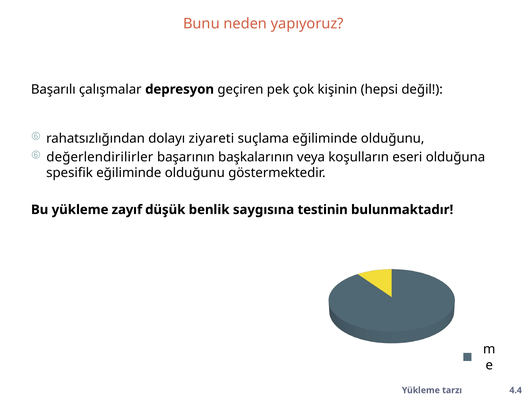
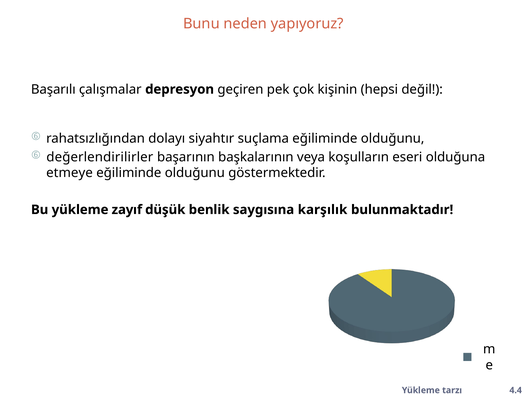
ziyareti: ziyareti -> siyahtır
spesifik: spesifik -> etmeye
testinin: testinin -> karşılık
